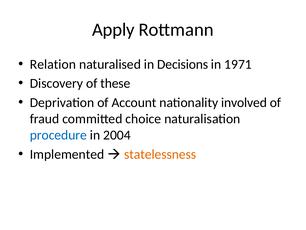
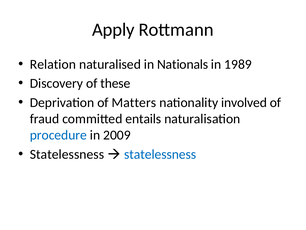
Decisions: Decisions -> Nationals
1971: 1971 -> 1989
Account: Account -> Matters
choice: choice -> entails
2004: 2004 -> 2009
Implemented at (67, 154): Implemented -> Statelessness
statelessness at (160, 154) colour: orange -> blue
